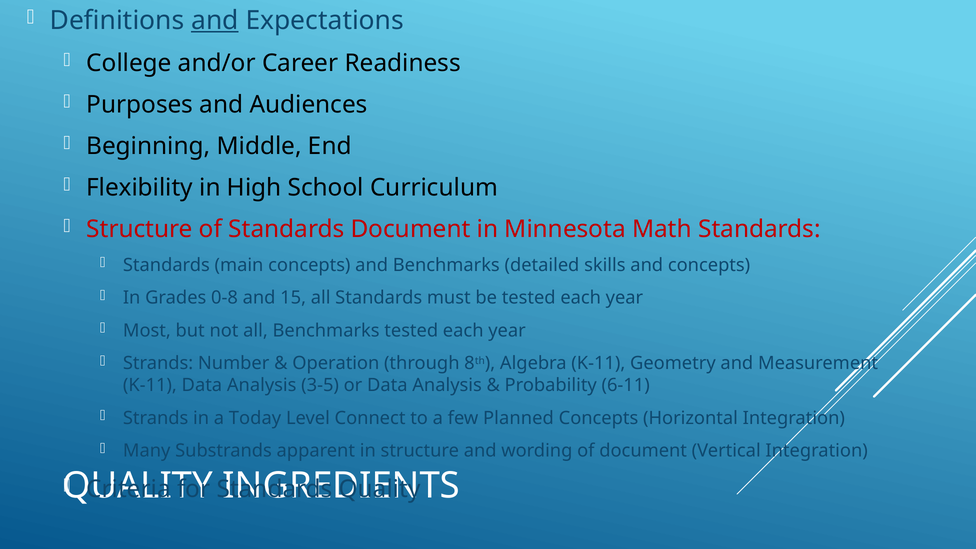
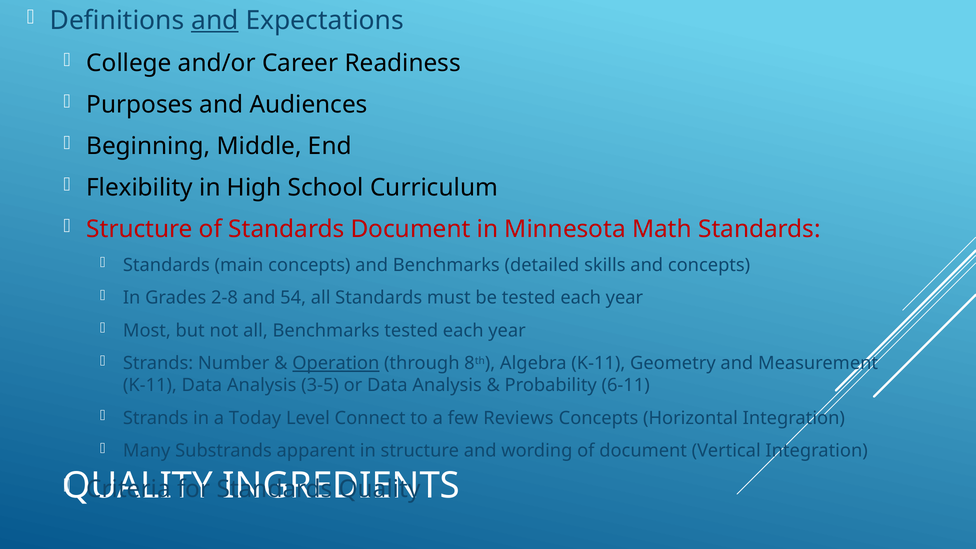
0-8: 0-8 -> 2-8
15: 15 -> 54
Operation underline: none -> present
Planned: Planned -> Reviews
